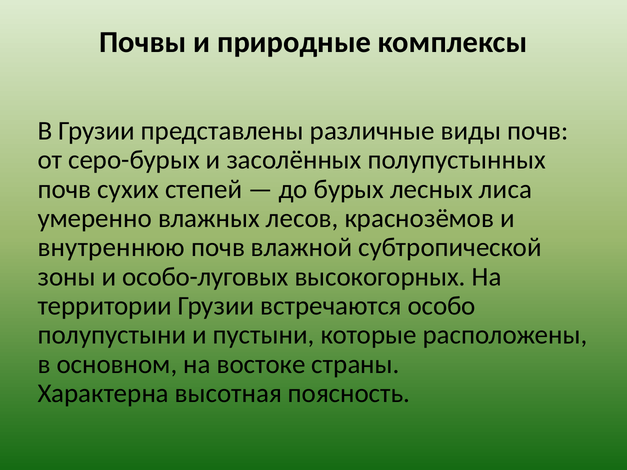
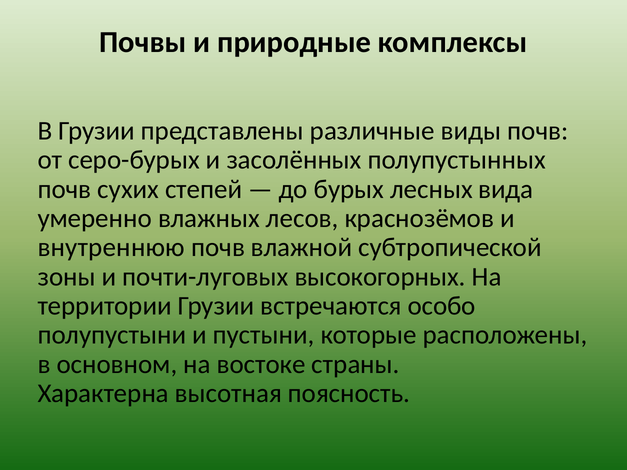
лиса: лиса -> вида
особо-луговых: особо-луговых -> почти-луговых
